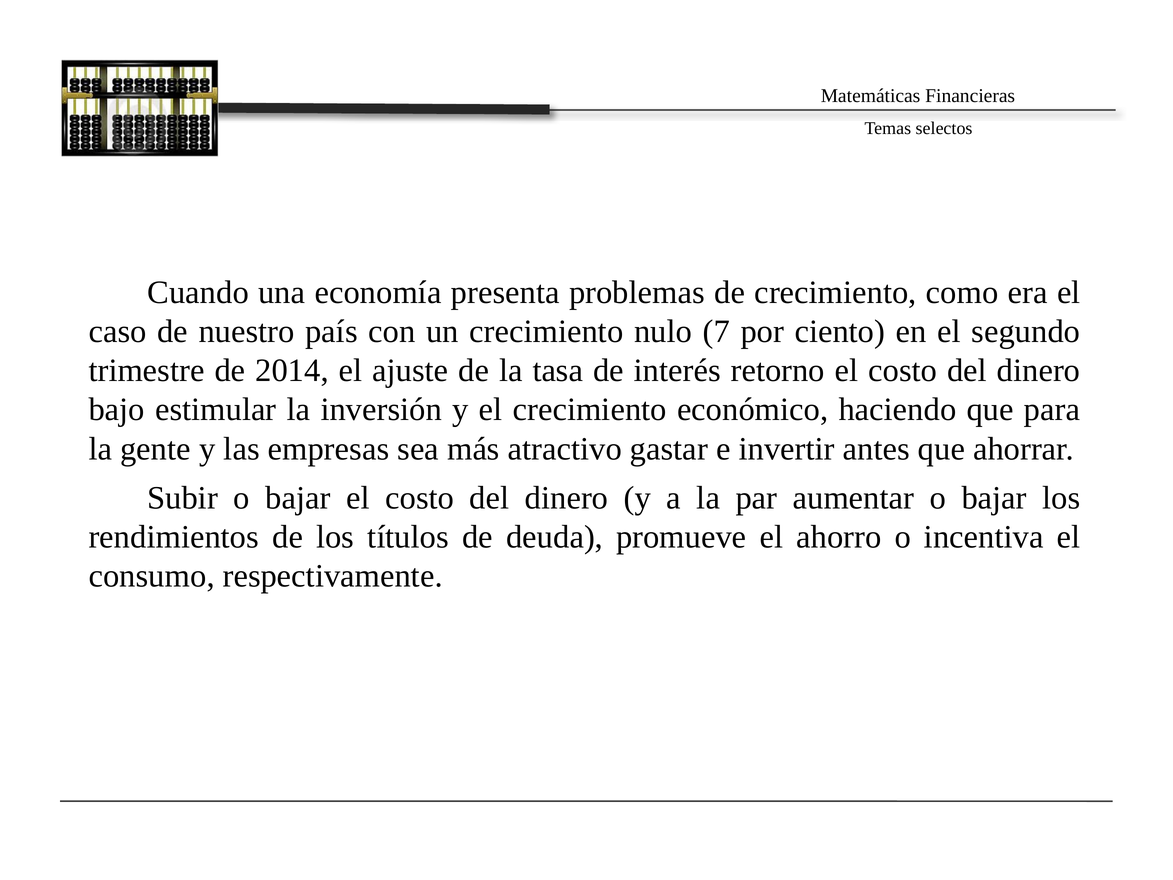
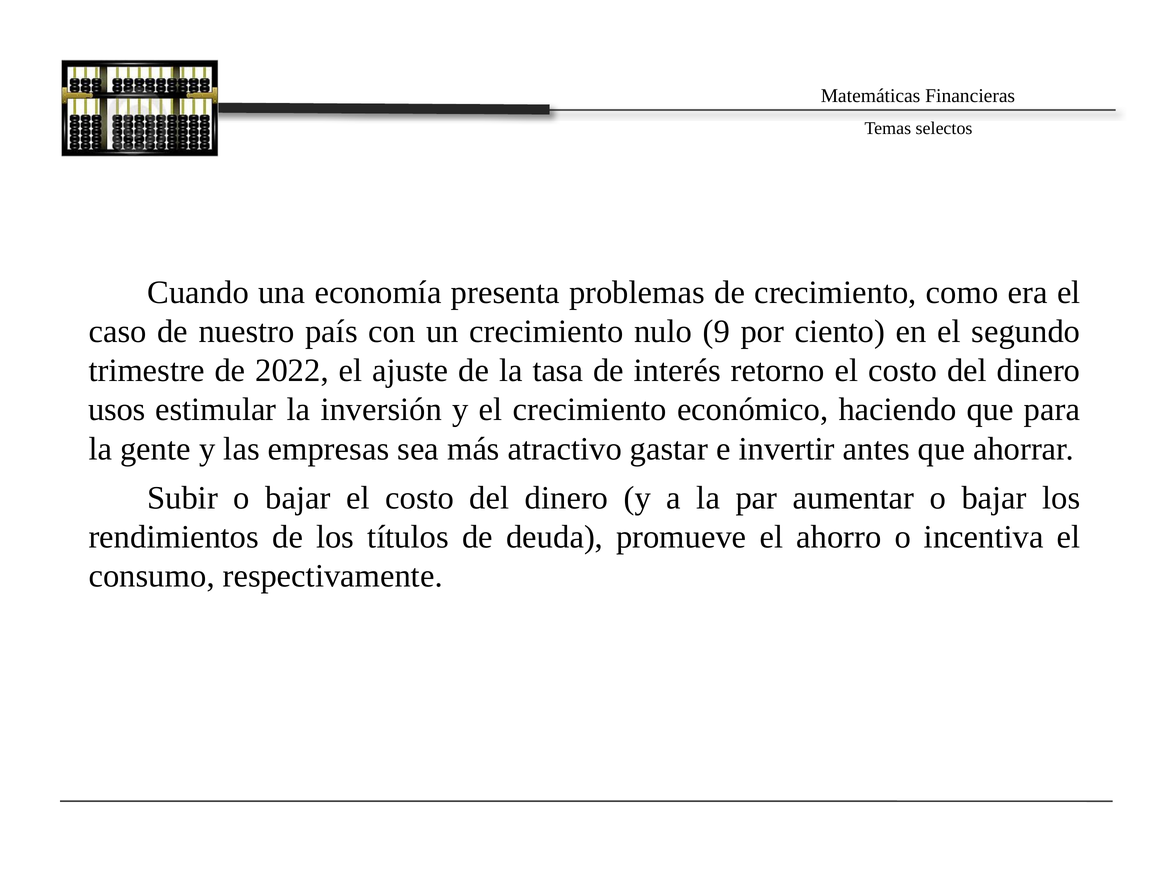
7: 7 -> 9
2014: 2014 -> 2022
bajo: bajo -> usos
